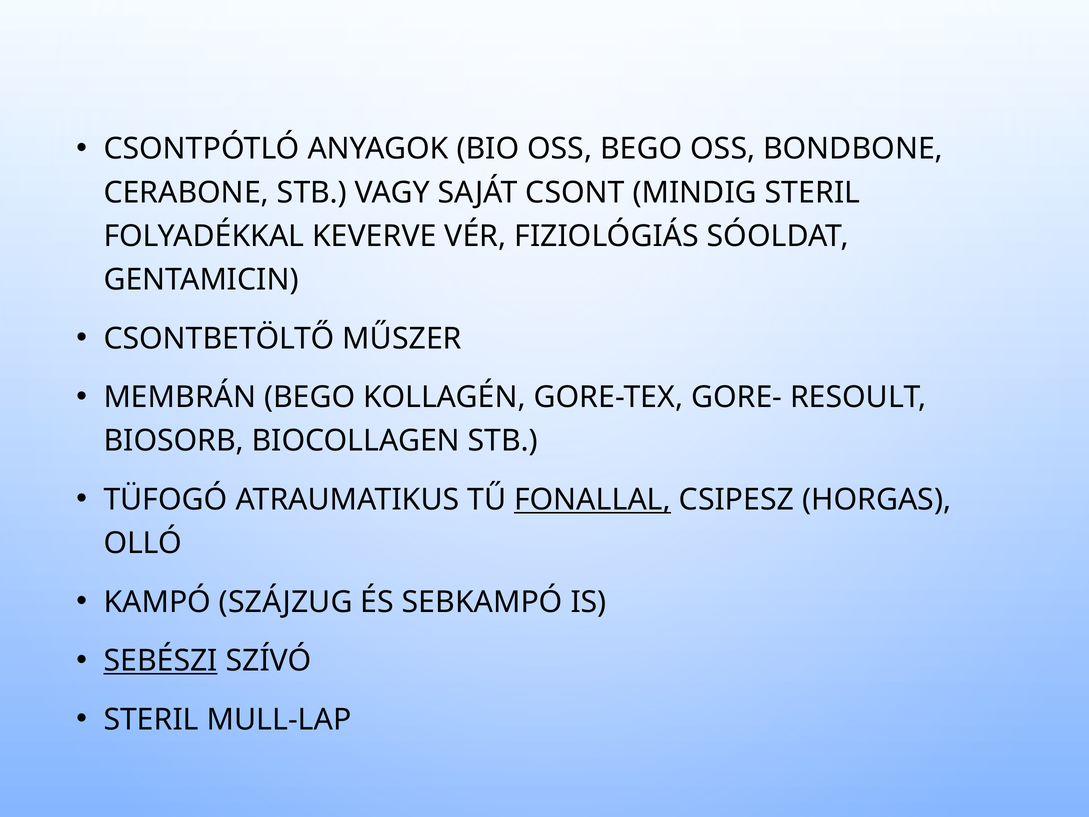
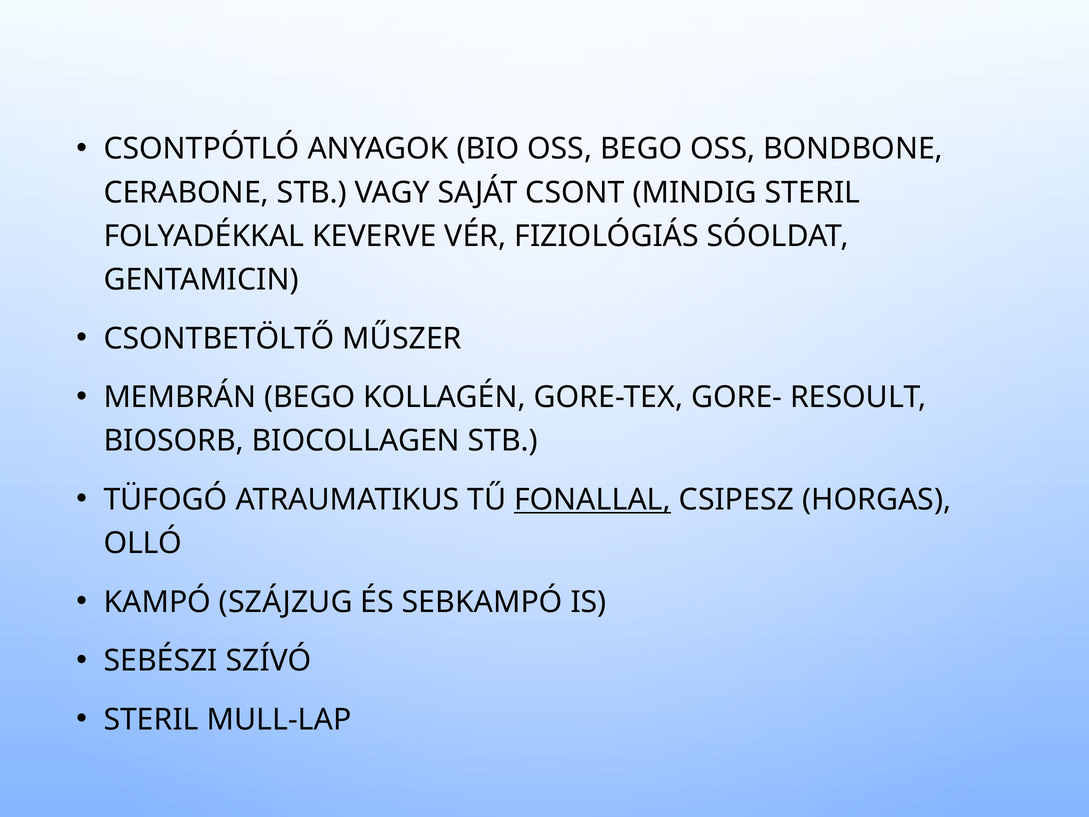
SEBÉSZI underline: present -> none
